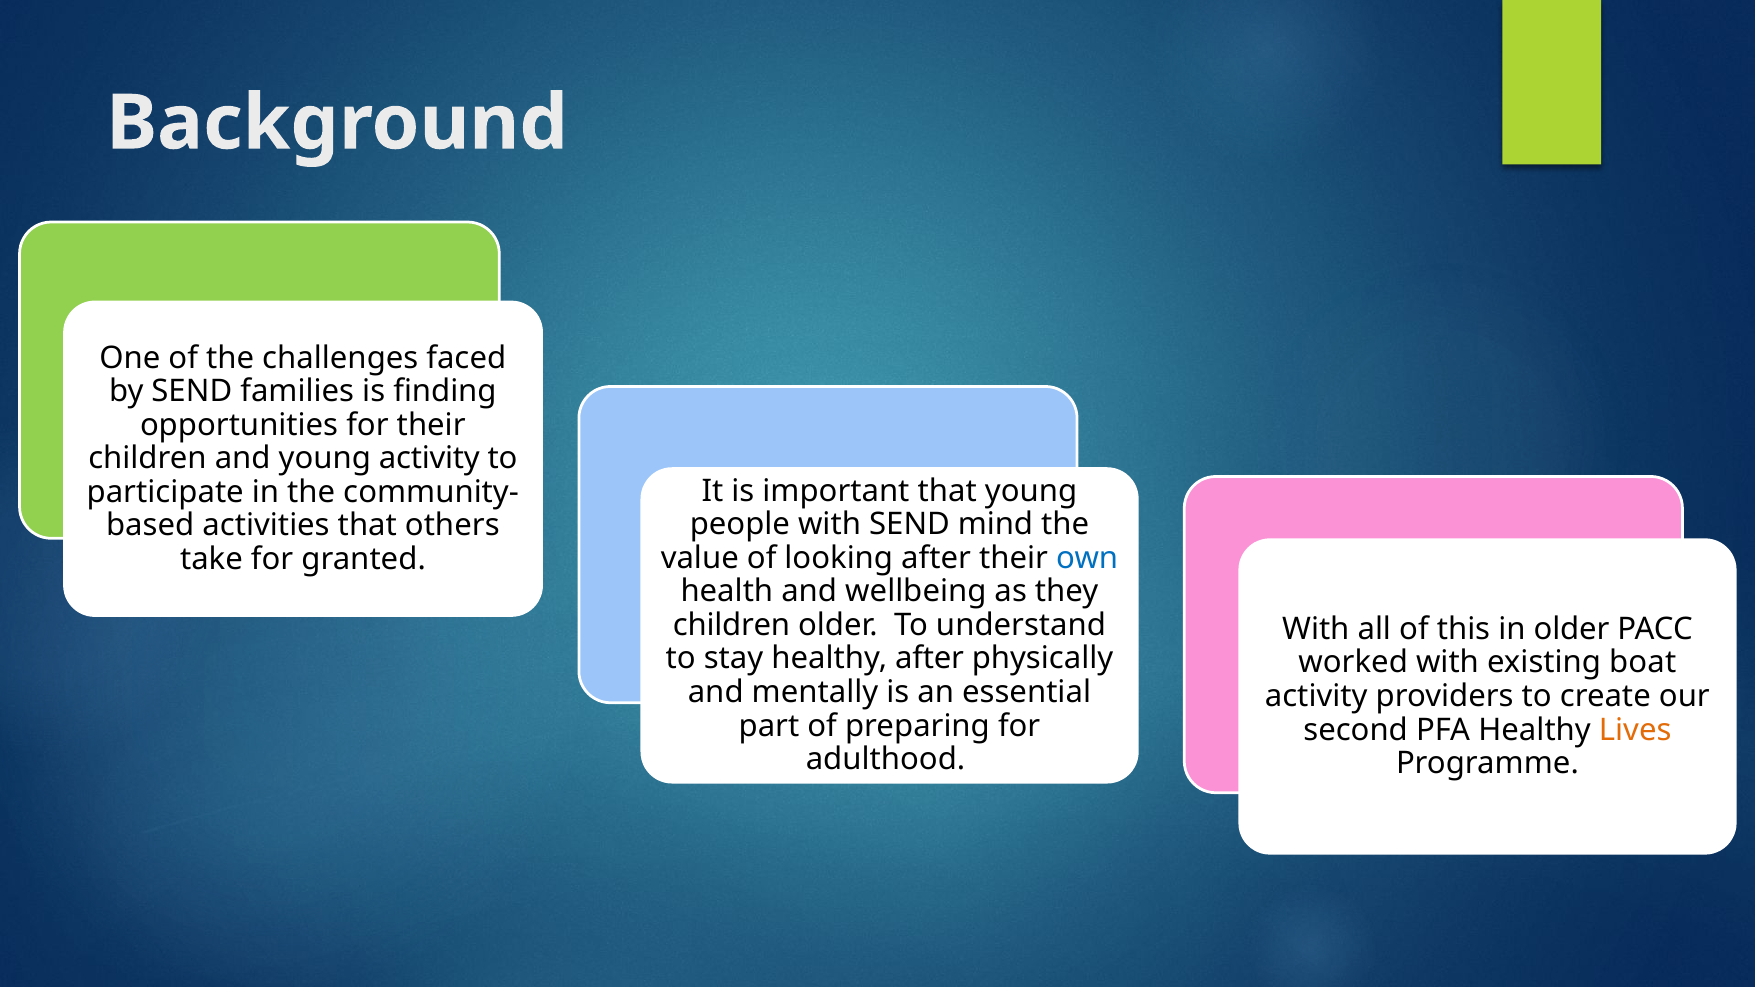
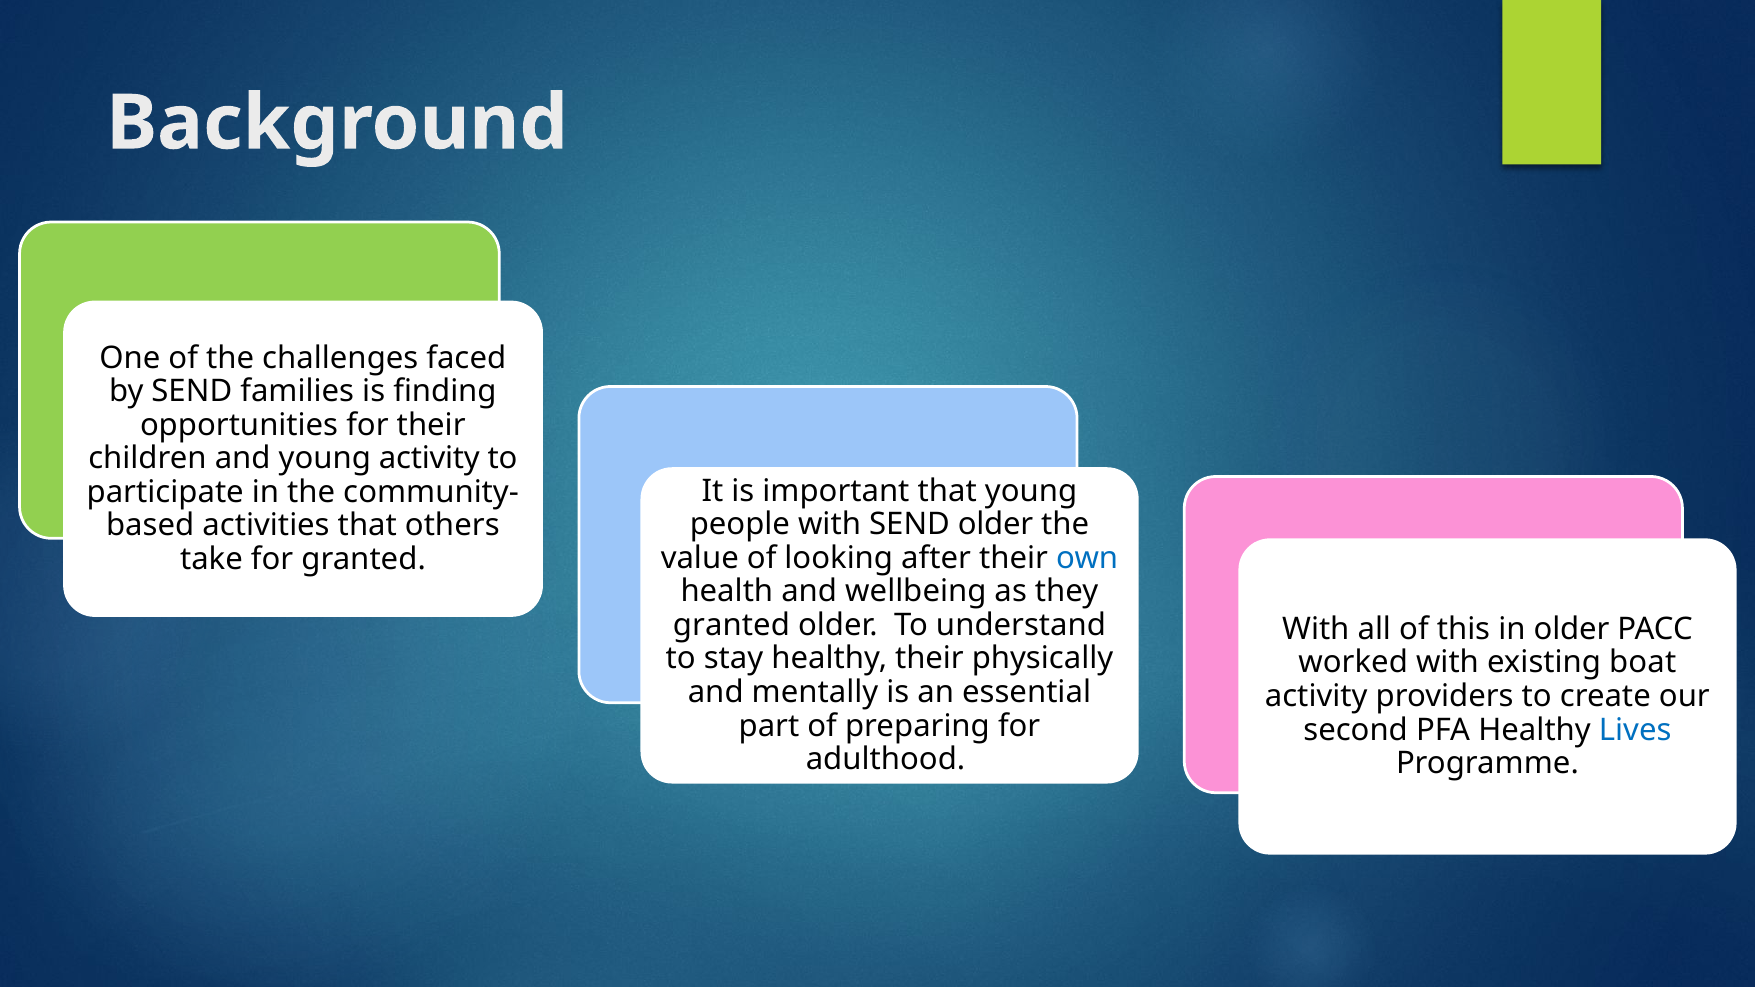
SEND mind: mind -> older
children at (732, 625): children -> granted
healthy after: after -> their
Lives colour: orange -> blue
